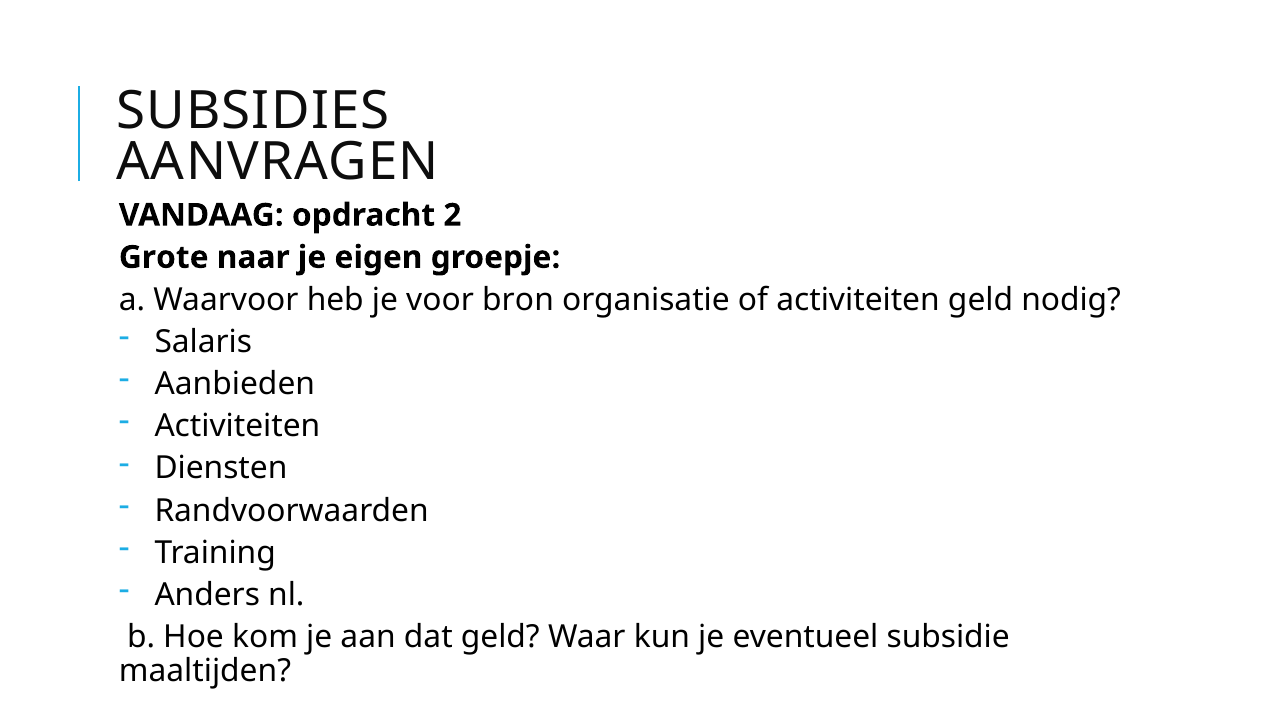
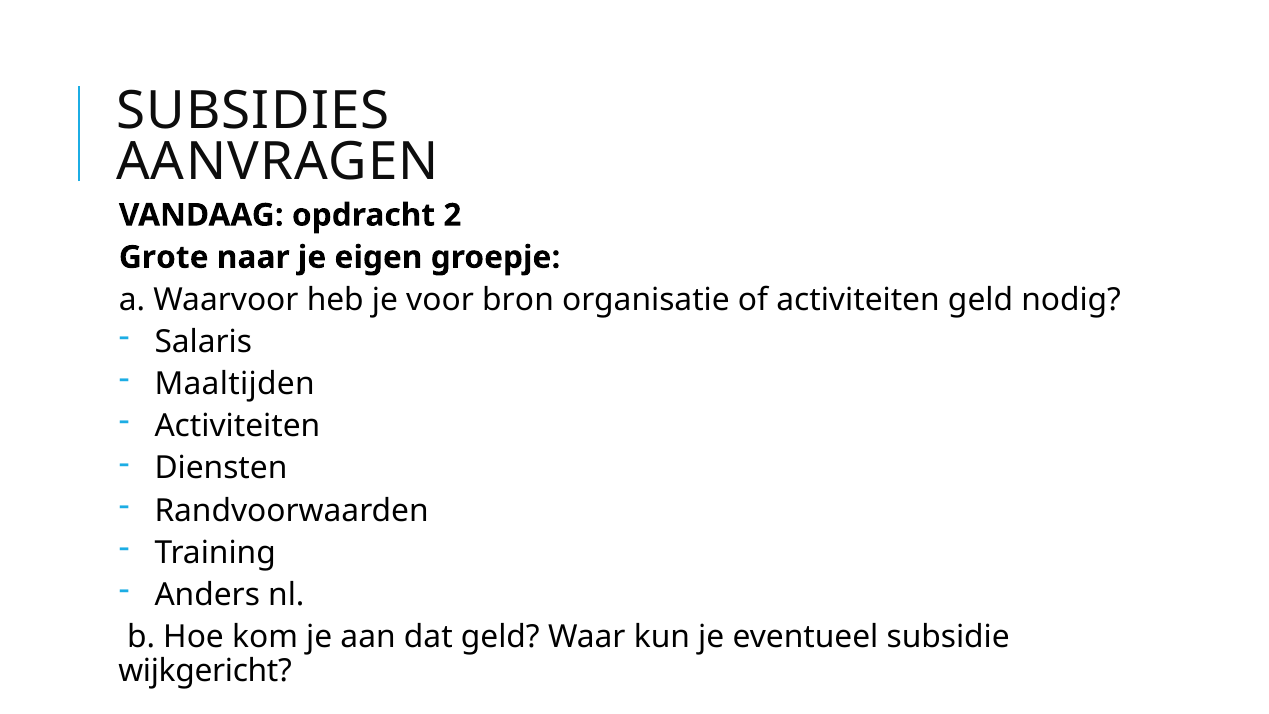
Aanbieden: Aanbieden -> Maaltijden
maaltijden: maaltijden -> wijkgericht
